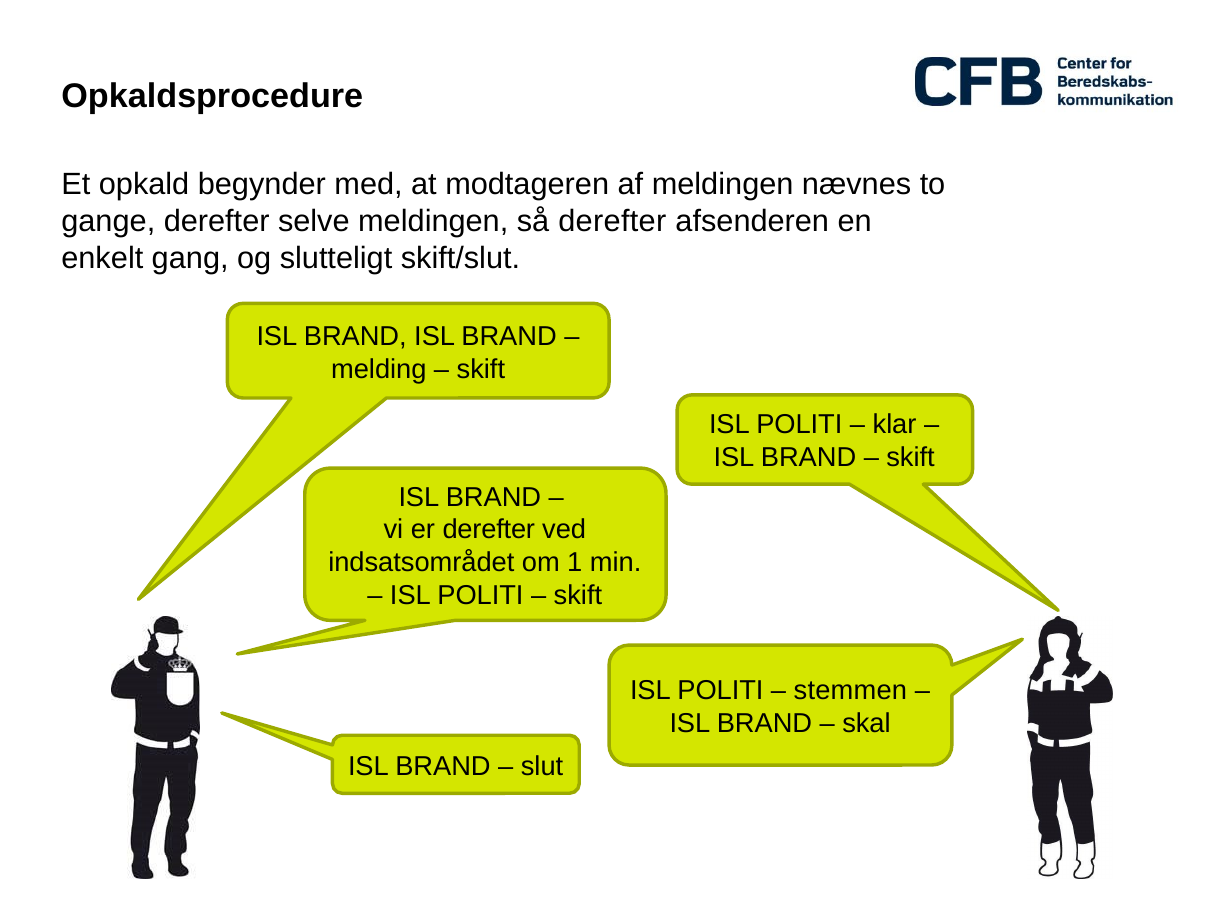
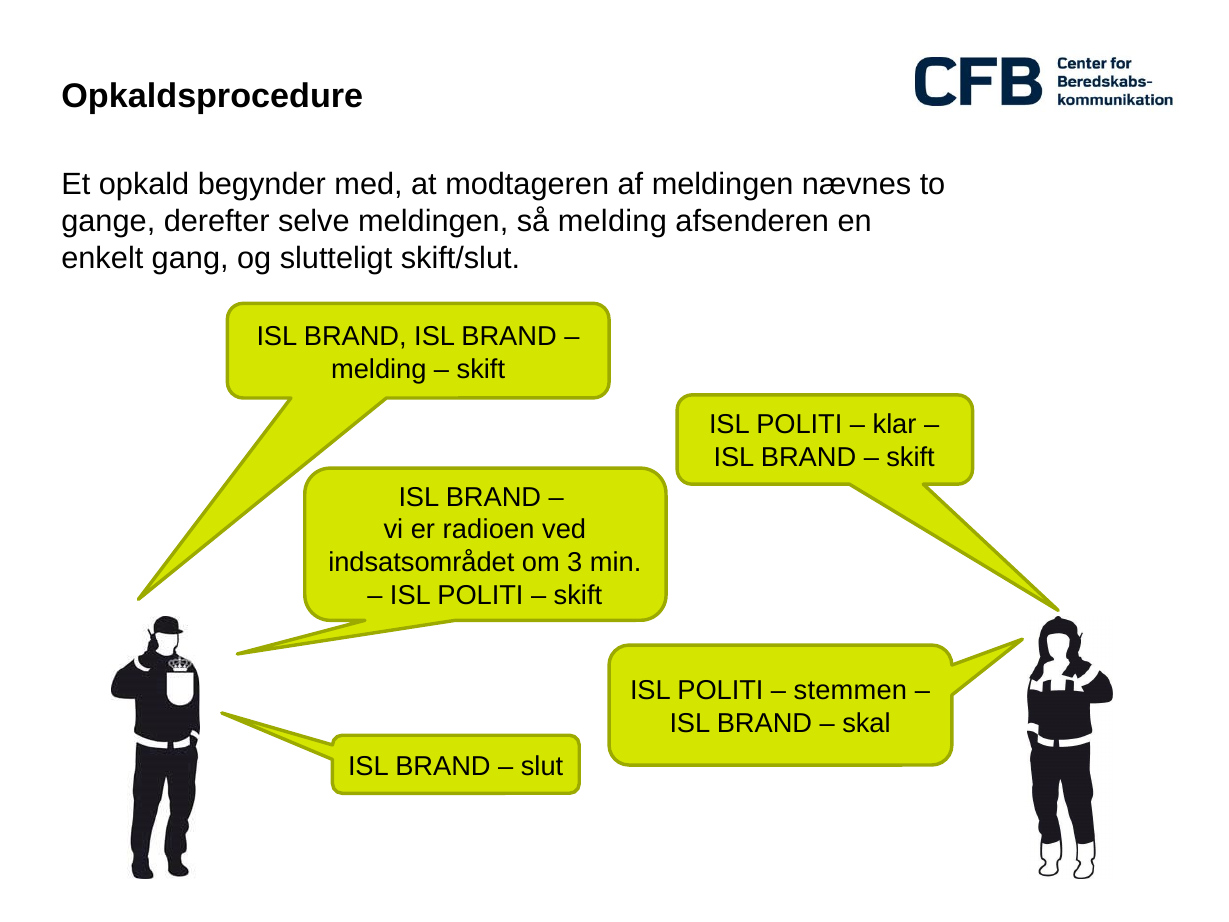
så derefter: derefter -> melding
er derefter: derefter -> radioen
1: 1 -> 3
